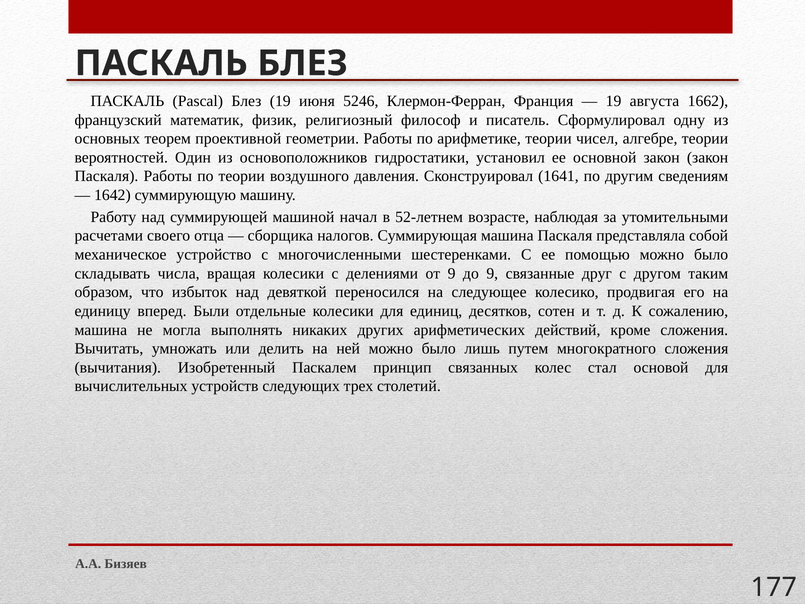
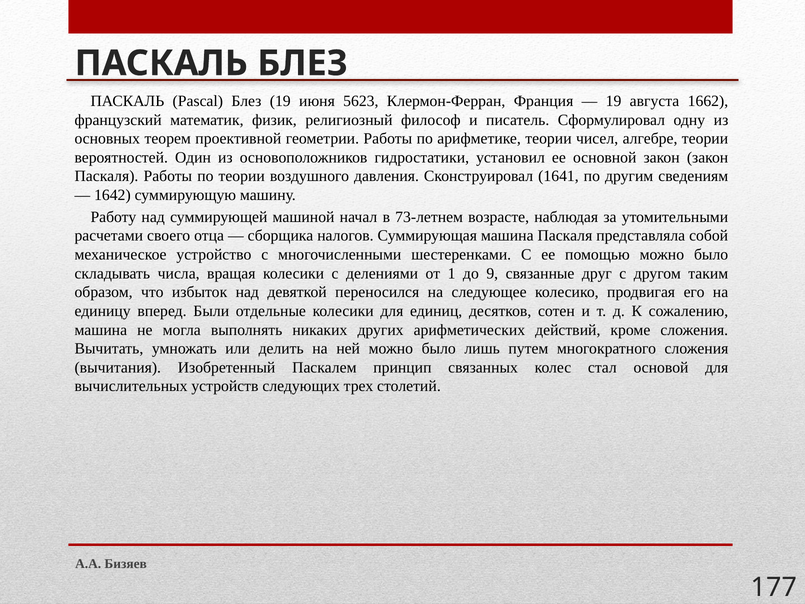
5246: 5246 -> 5623
52-летнем: 52-летнем -> 73-летнем
от 9: 9 -> 1
